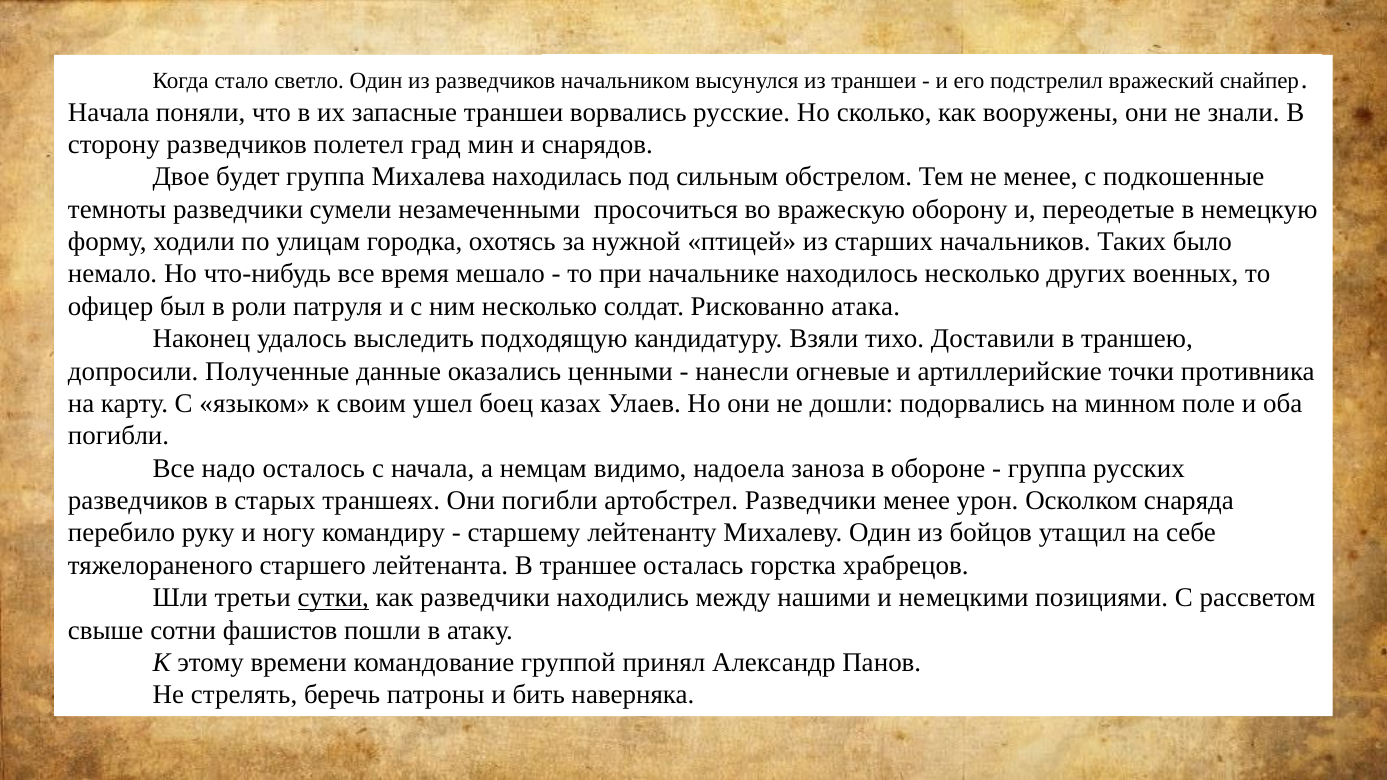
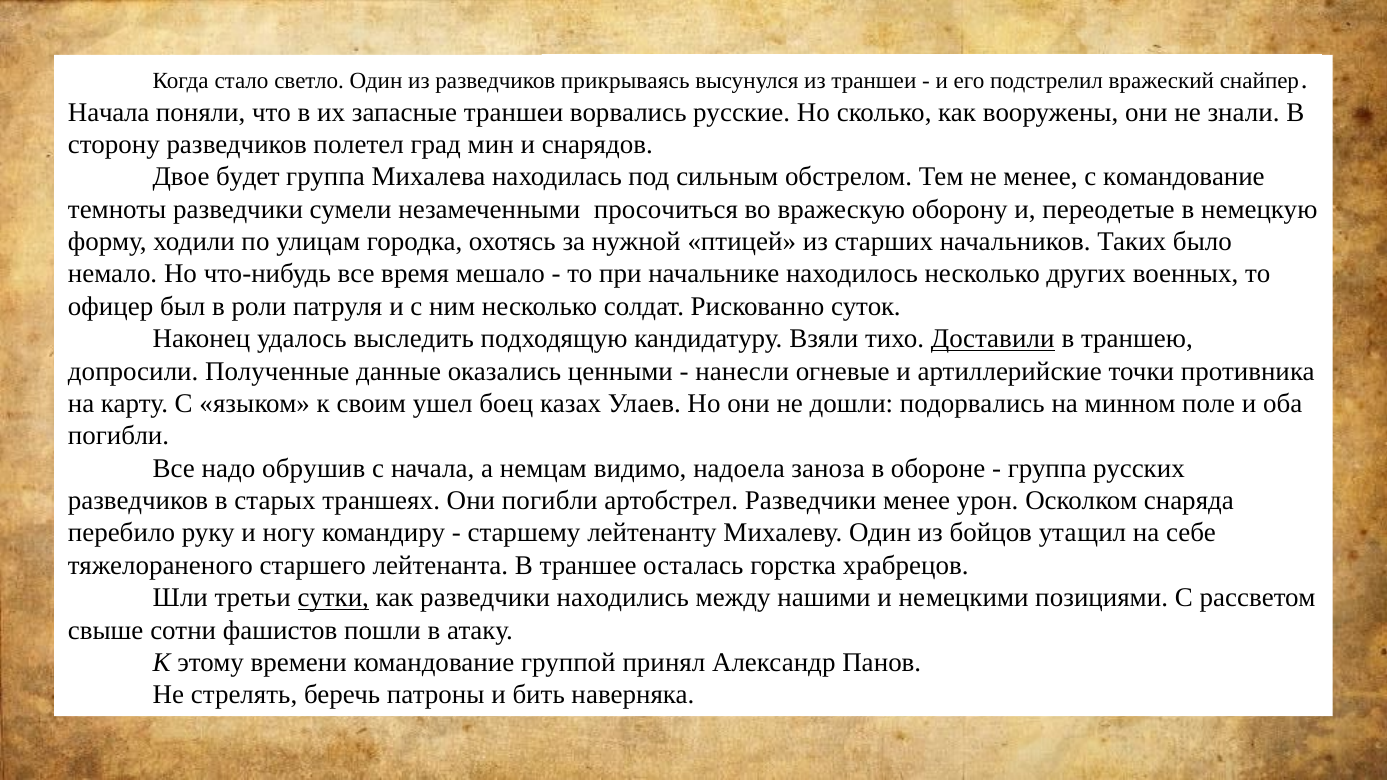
начальником: начальником -> прикрываясь
с подкошенные: подкошенные -> командование
атака: атака -> суток
Доставили underline: none -> present
осталось: осталось -> обрушив
